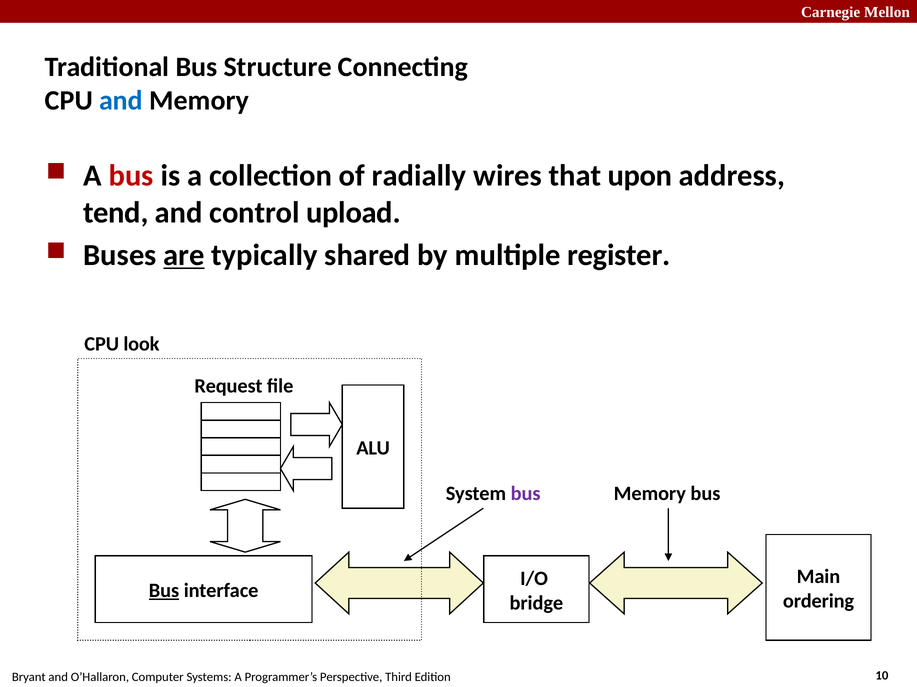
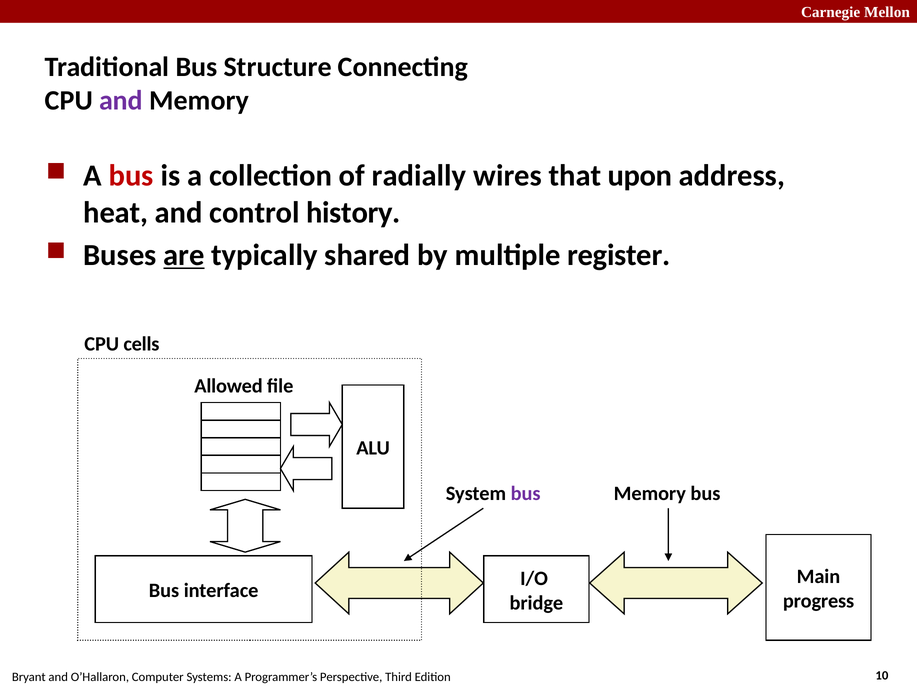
and at (121, 101) colour: blue -> purple
tend: tend -> heat
upload: upload -> history
look: look -> cells
Request: Request -> Allowed
Bus at (164, 591) underline: present -> none
ordering: ordering -> progress
